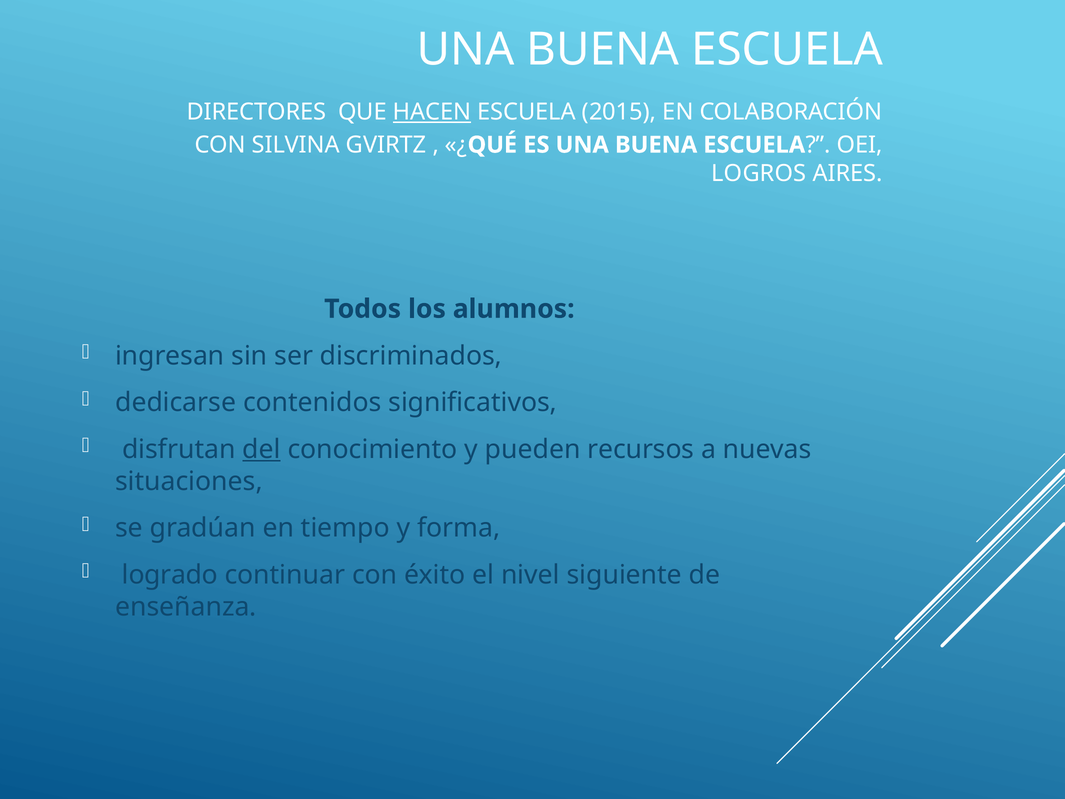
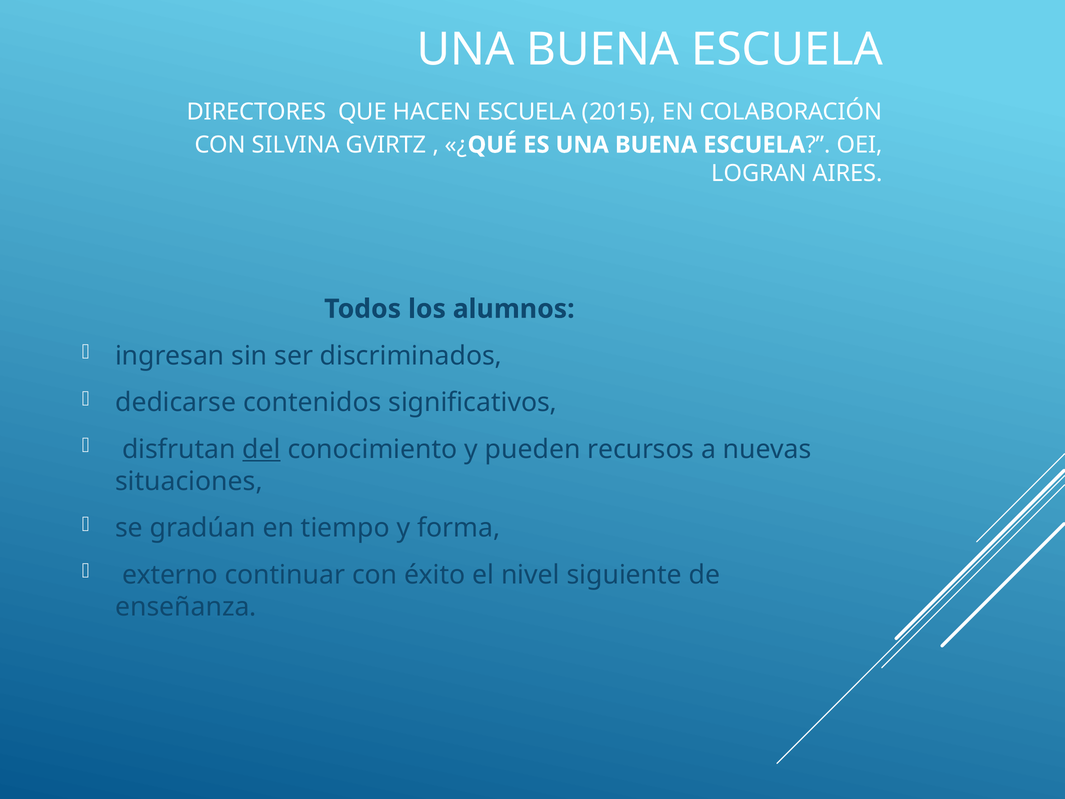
HACEN underline: present -> none
LOGROS: LOGROS -> LOGRAN
logrado: logrado -> externo
